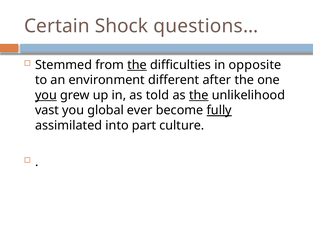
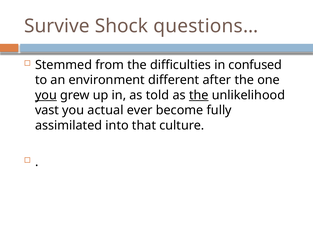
Certain: Certain -> Survive
the at (137, 65) underline: present -> none
opposite: opposite -> confused
global: global -> actual
fully underline: present -> none
part: part -> that
